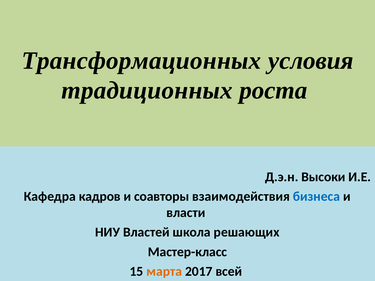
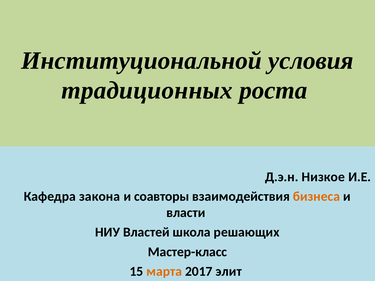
Трансформационных: Трансформационных -> Институциональной
Высоки: Высоки -> Низкое
кадров: кадров -> закона
бизнеса colour: blue -> orange
всей: всей -> элит
